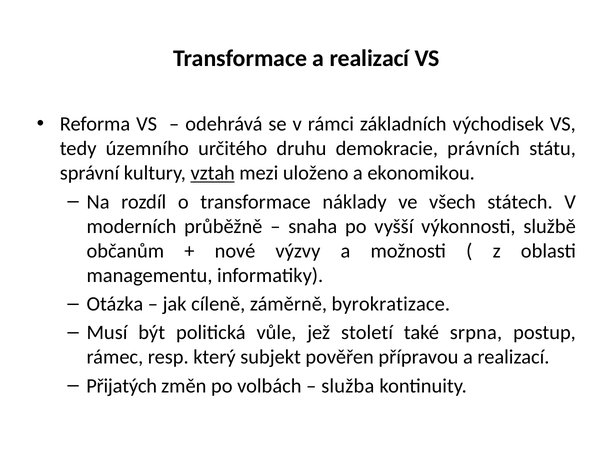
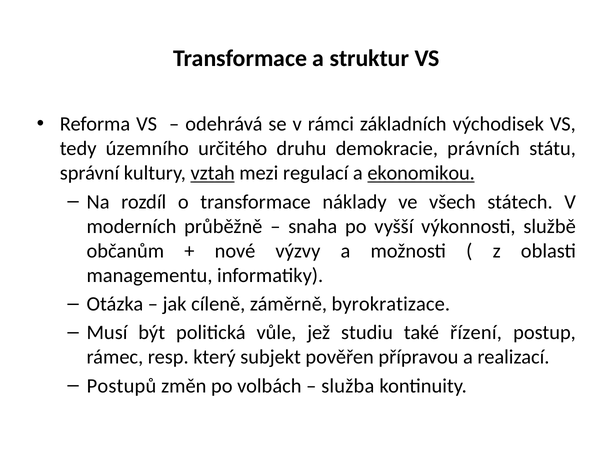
Transformace a realizací: realizací -> struktur
uloženo: uloženo -> regulací
ekonomikou underline: none -> present
století: století -> studiu
srpna: srpna -> řízení
Přijatých: Přijatých -> Postupů
